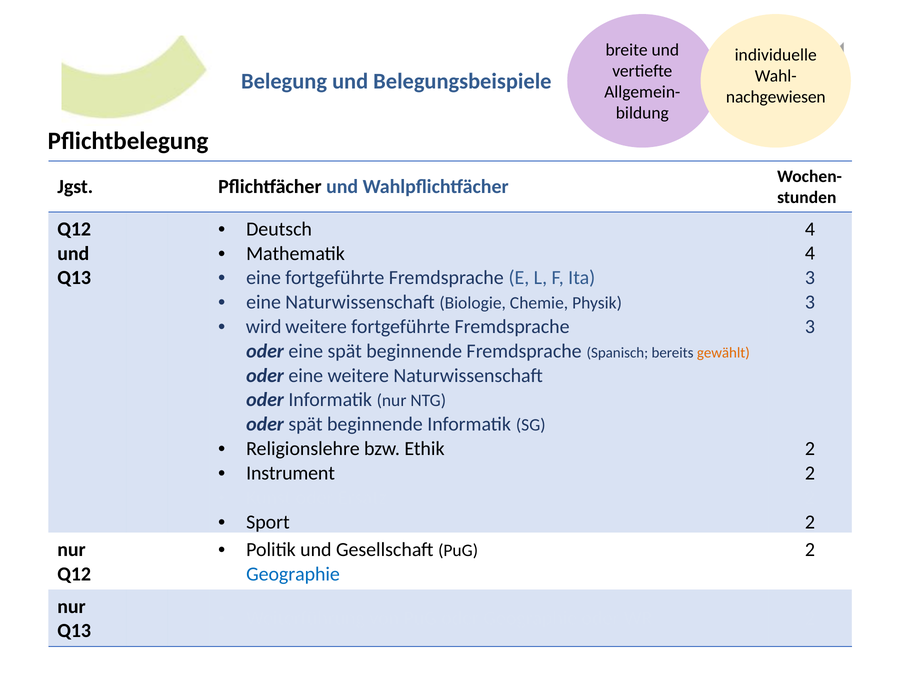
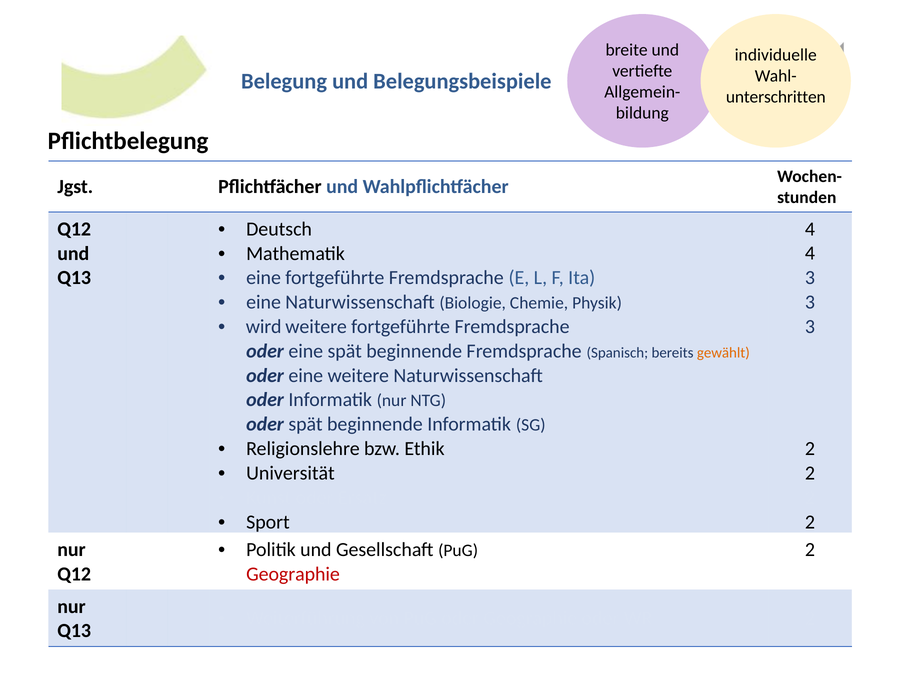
nachgewiesen: nachgewiesen -> unterschritten
Instrument: Instrument -> Universität
Geographie at (293, 574) colour: blue -> red
